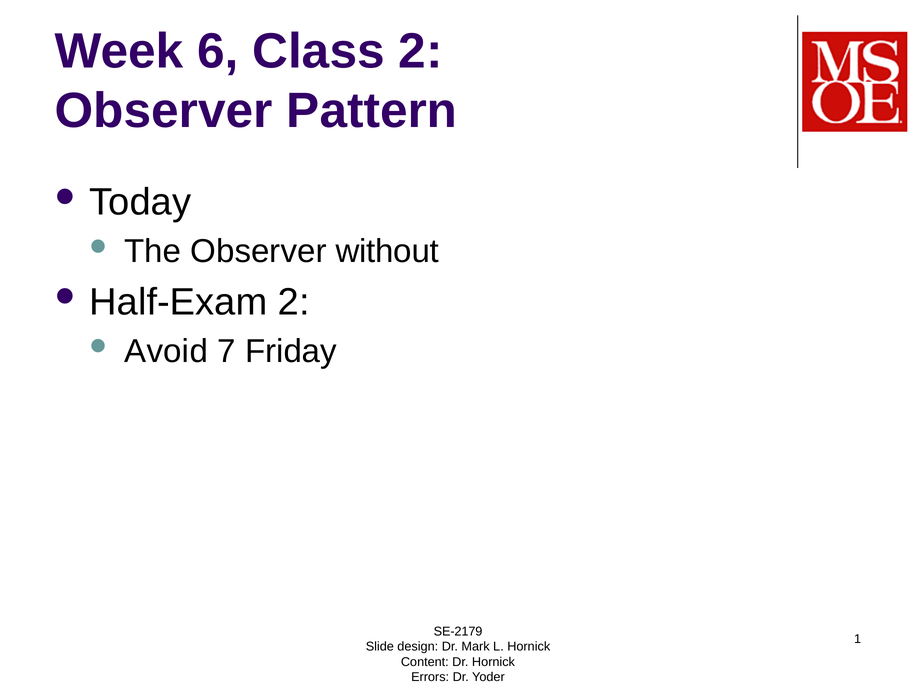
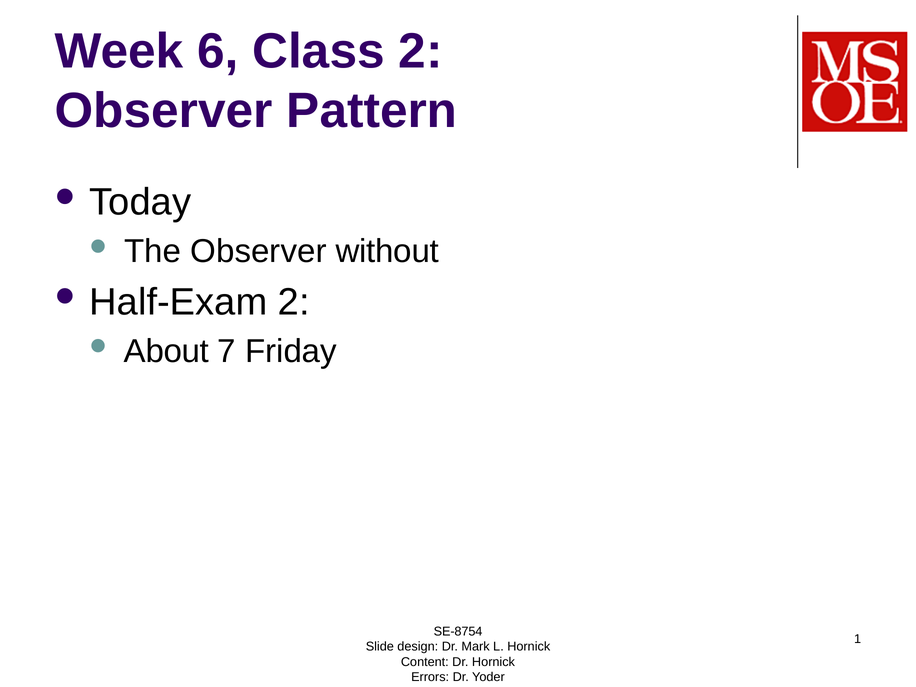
Avoid: Avoid -> About
SE-2179: SE-2179 -> SE-8754
